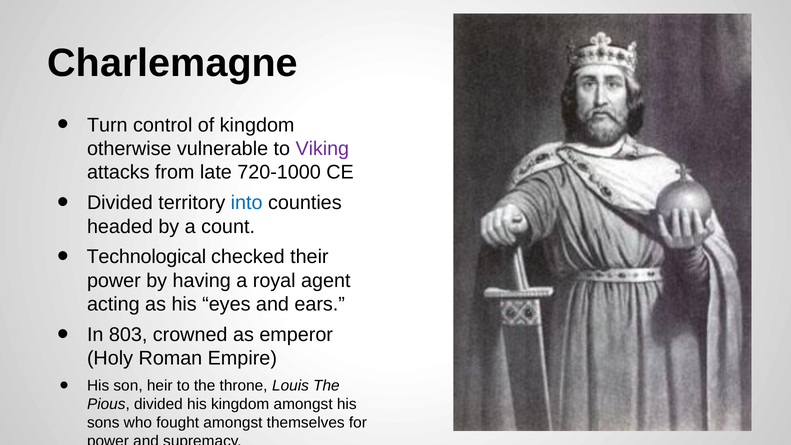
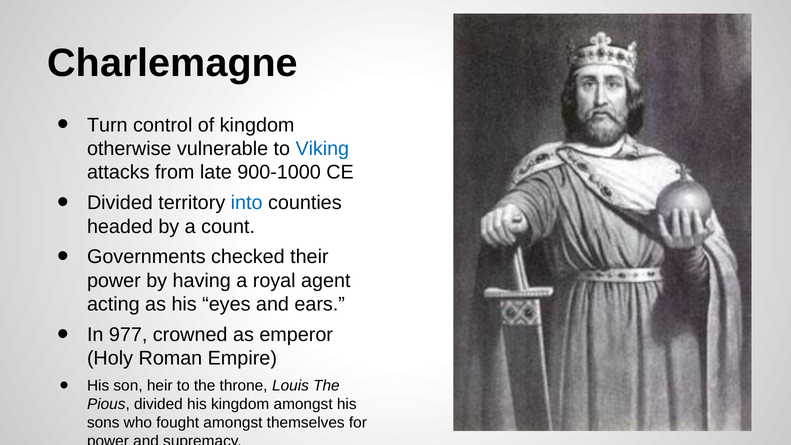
Viking colour: purple -> blue
720-1000: 720-1000 -> 900-1000
Technological: Technological -> Governments
803: 803 -> 977
